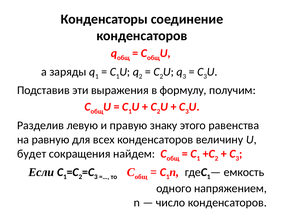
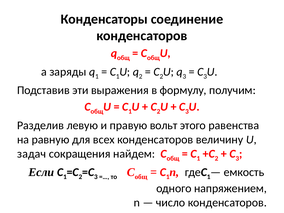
знаку: знаку -> вольт
будет: будет -> задач
